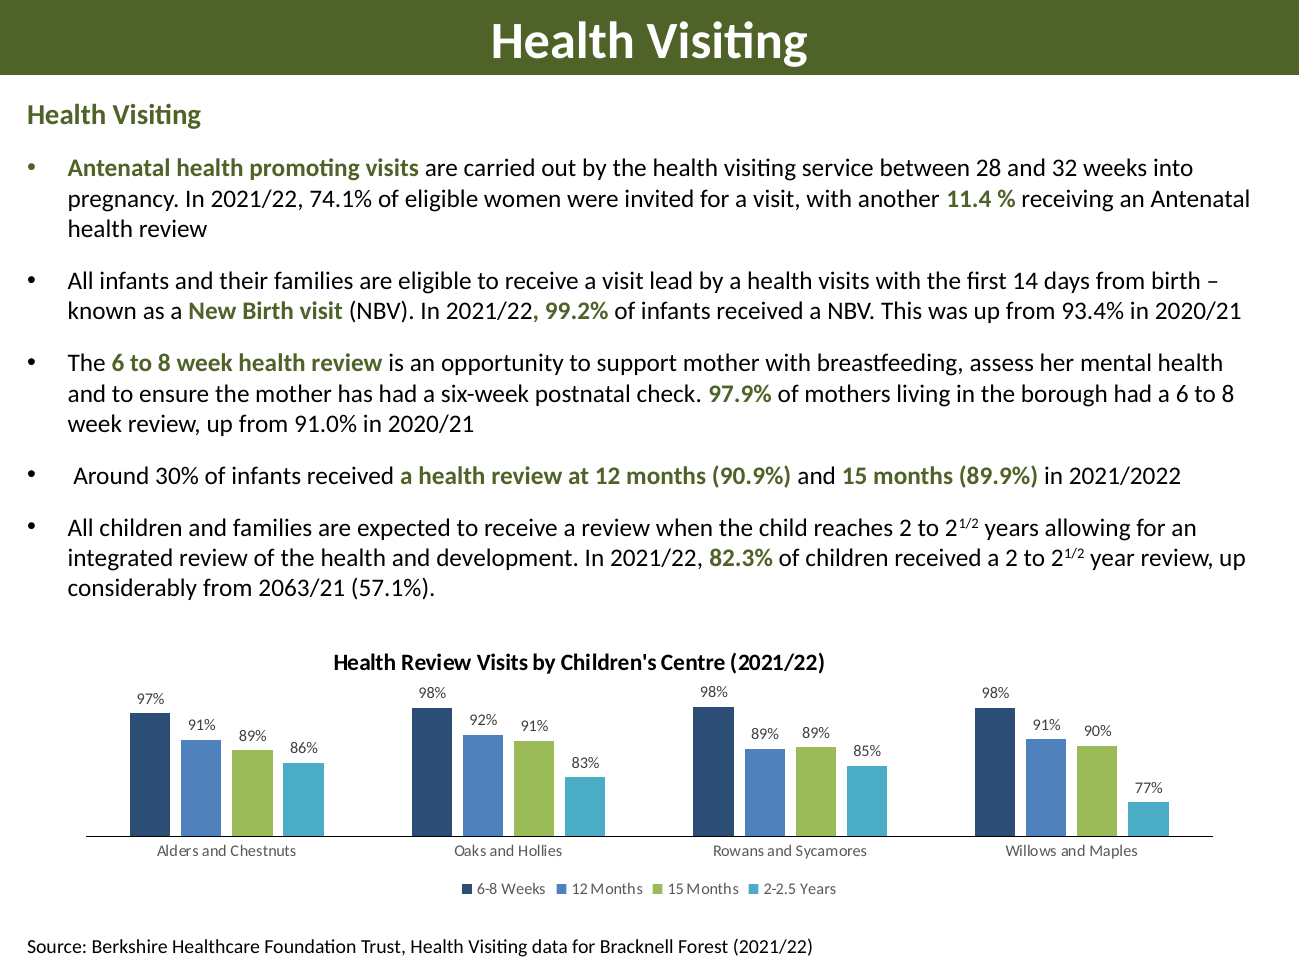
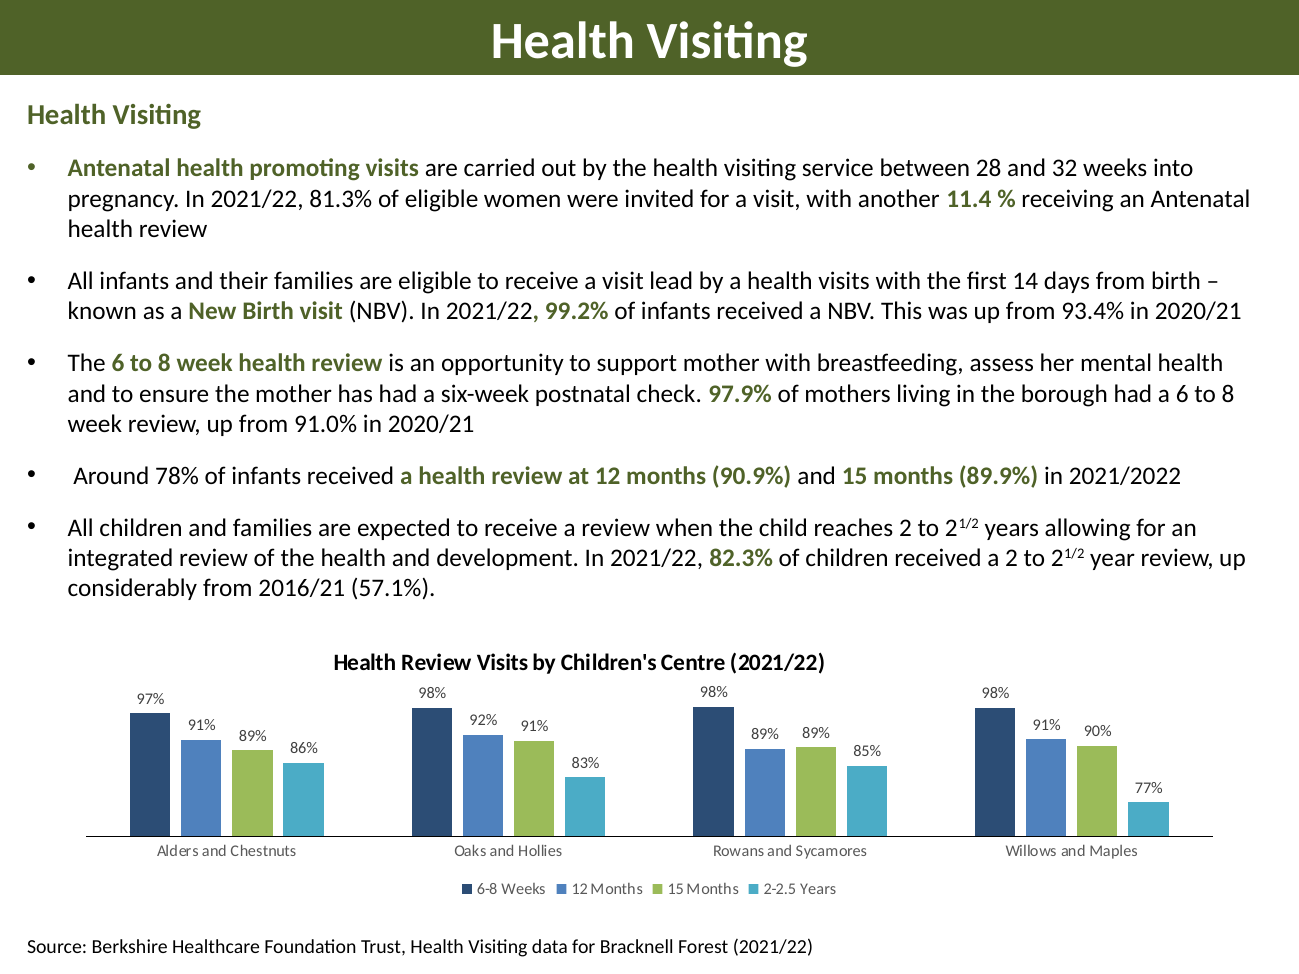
74.1%: 74.1% -> 81.3%
30%: 30% -> 78%
2063/21: 2063/21 -> 2016/21
